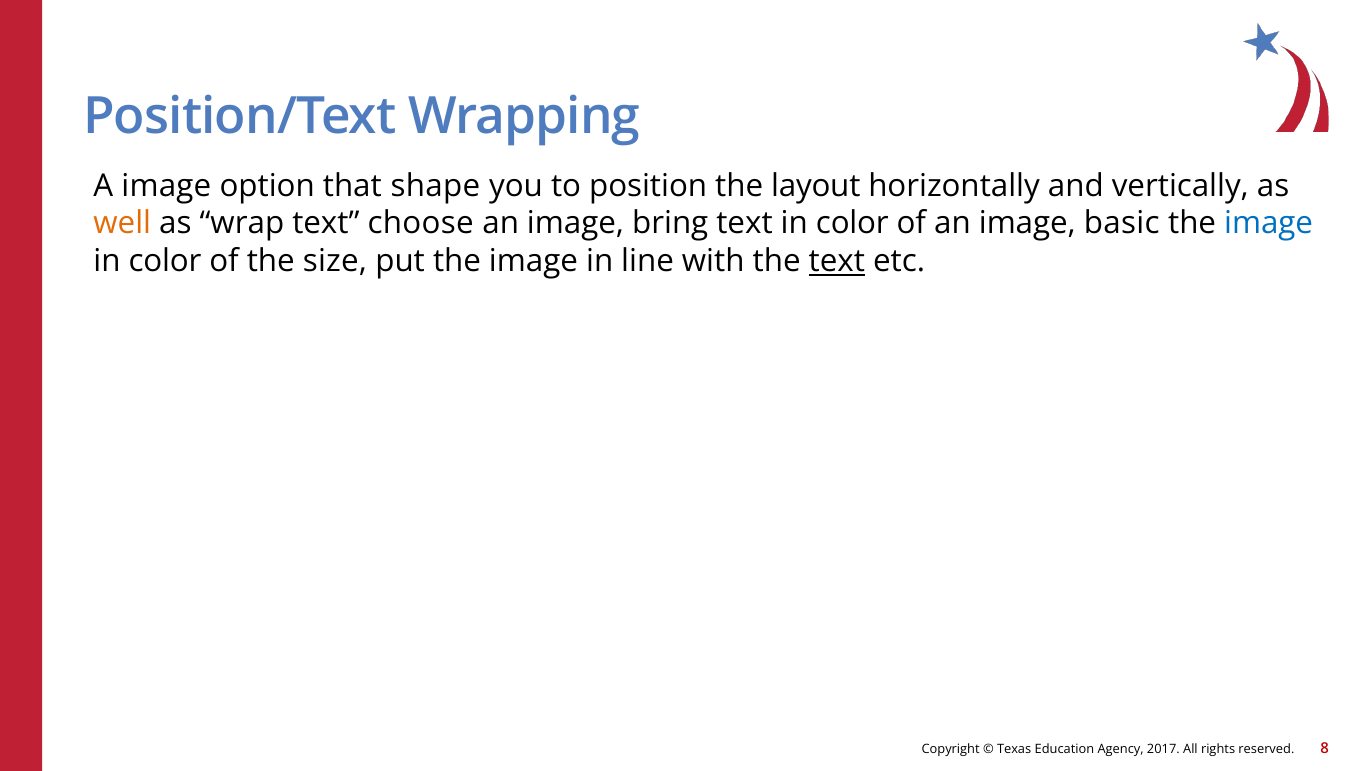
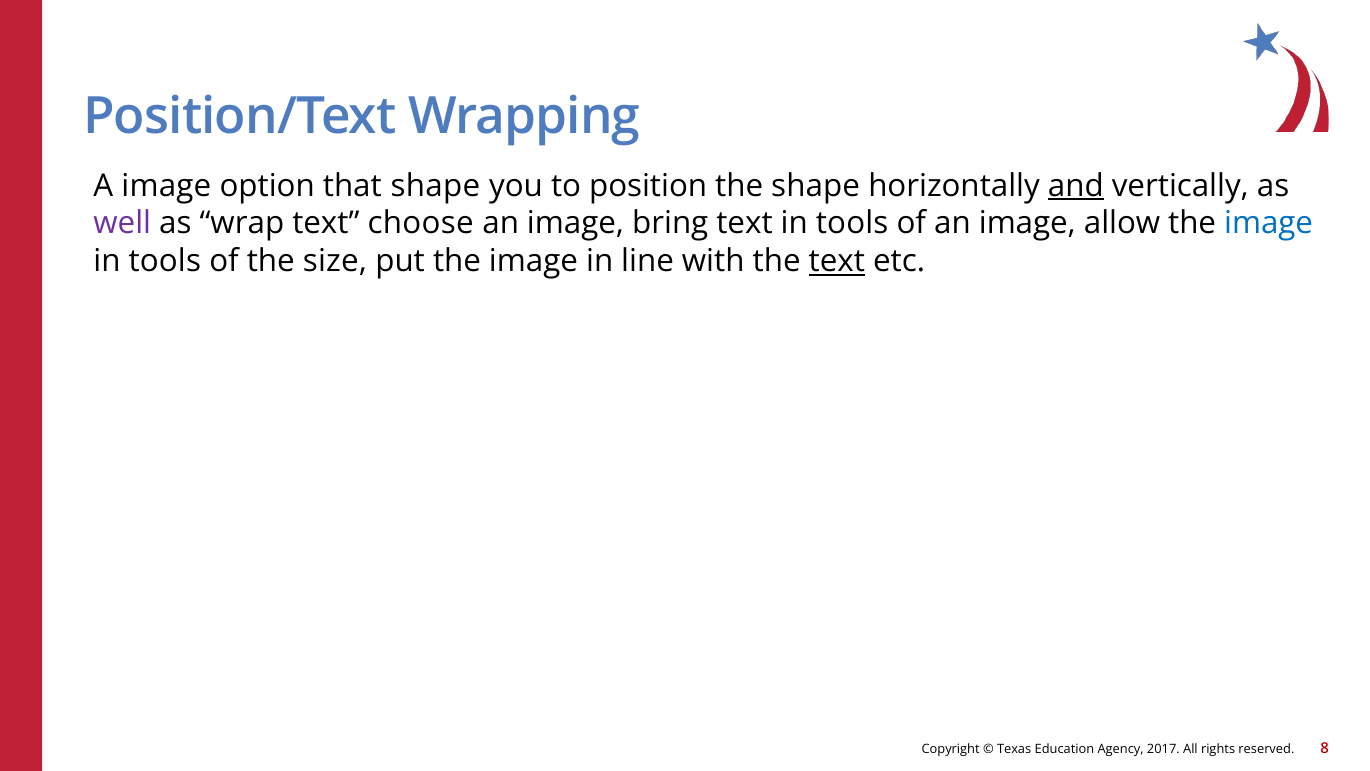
the layout: layout -> shape
and underline: none -> present
well colour: orange -> purple
text in color: color -> tools
basic: basic -> allow
color at (165, 261): color -> tools
